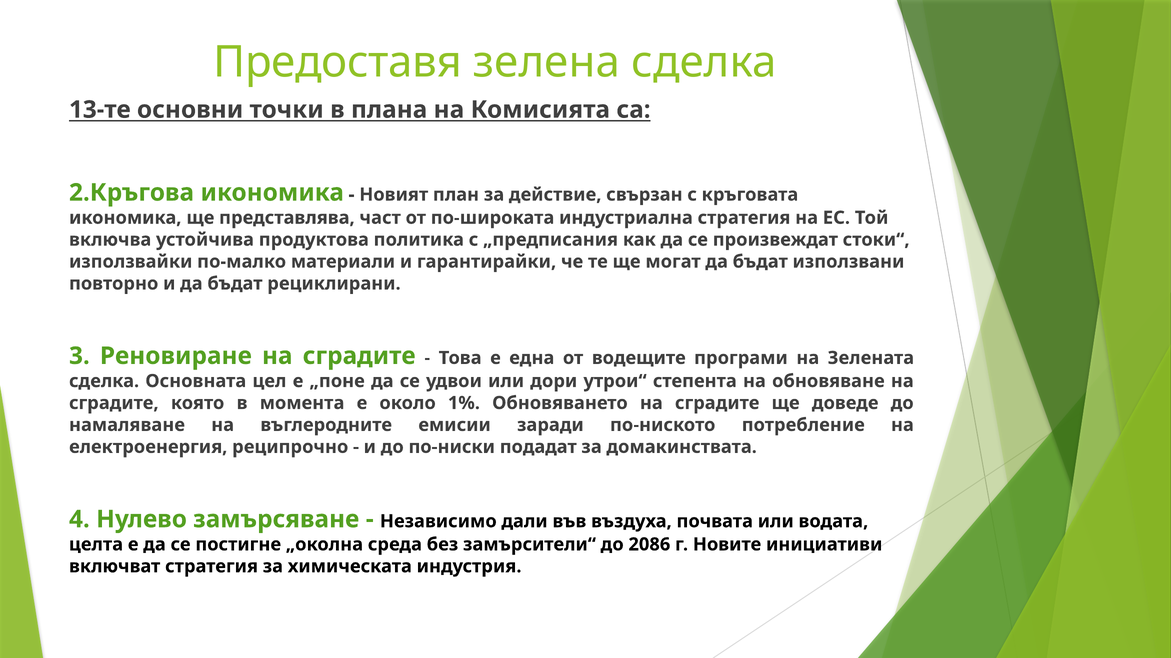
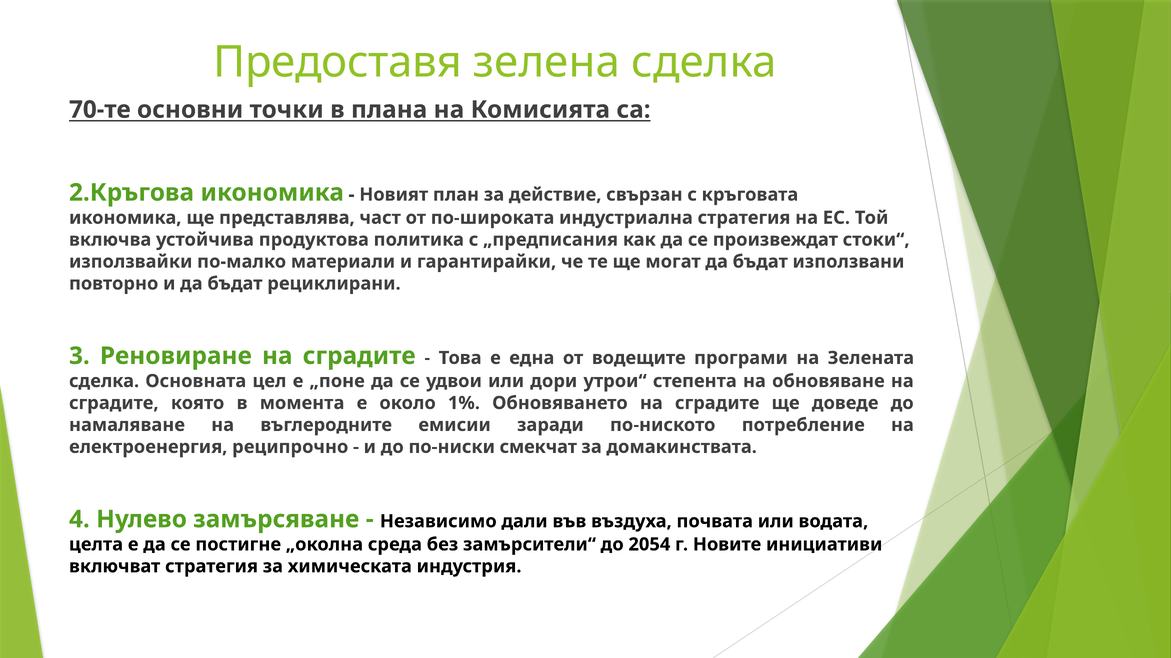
13-те: 13-те -> 70-те
подадат: подадат -> смекчат
2086: 2086 -> 2054
